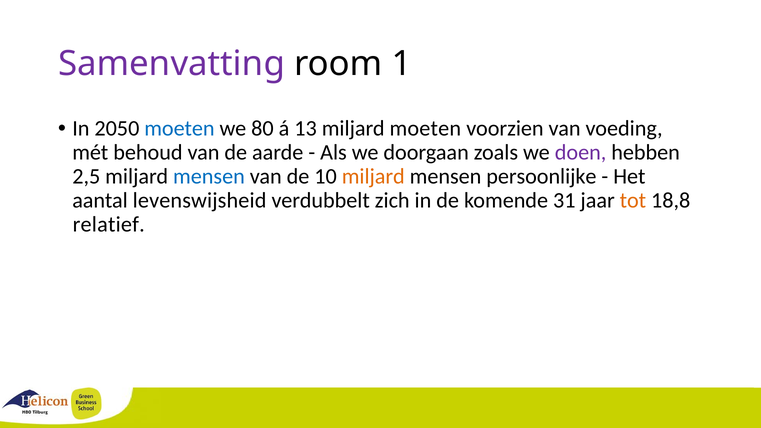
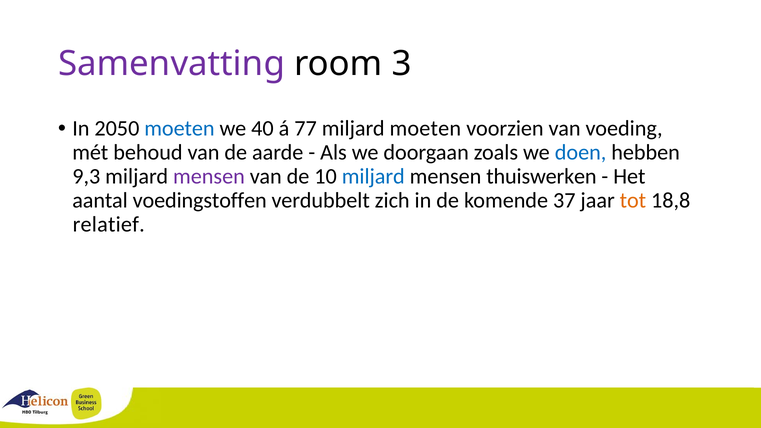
1: 1 -> 3
80: 80 -> 40
13: 13 -> 77
doen colour: purple -> blue
2,5: 2,5 -> 9,3
mensen at (209, 177) colour: blue -> purple
miljard at (373, 177) colour: orange -> blue
persoonlijke: persoonlijke -> thuiswerken
levenswijsheid: levenswijsheid -> voedingstoffen
31: 31 -> 37
